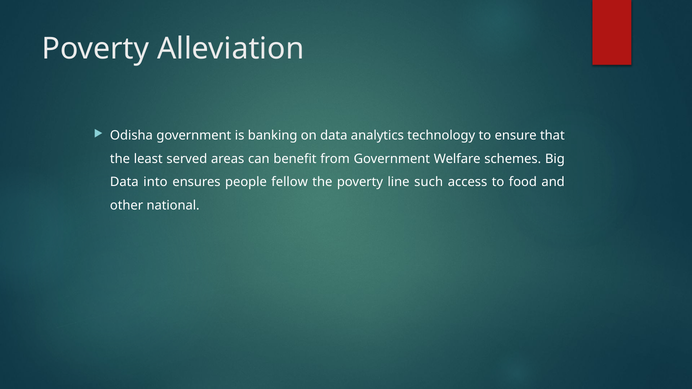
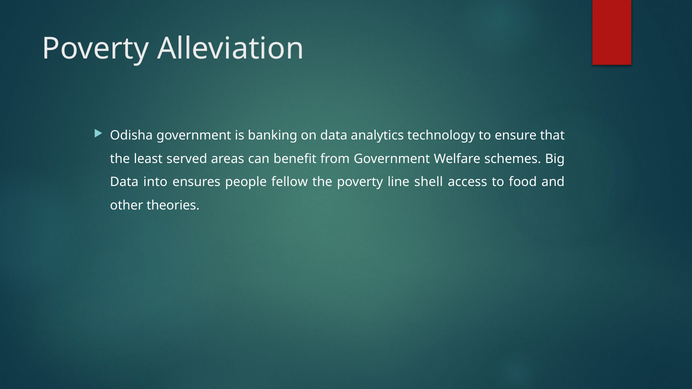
such: such -> shell
national: national -> theories
